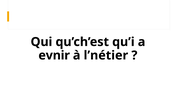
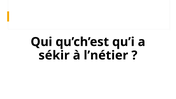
evnir: evnir -> sékir
